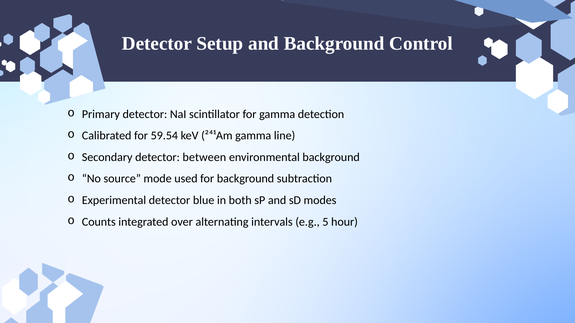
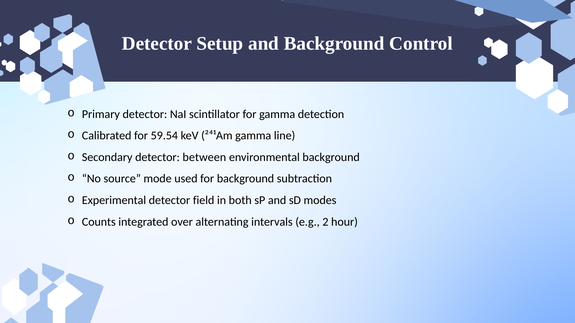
blue: blue -> field
5: 5 -> 2
